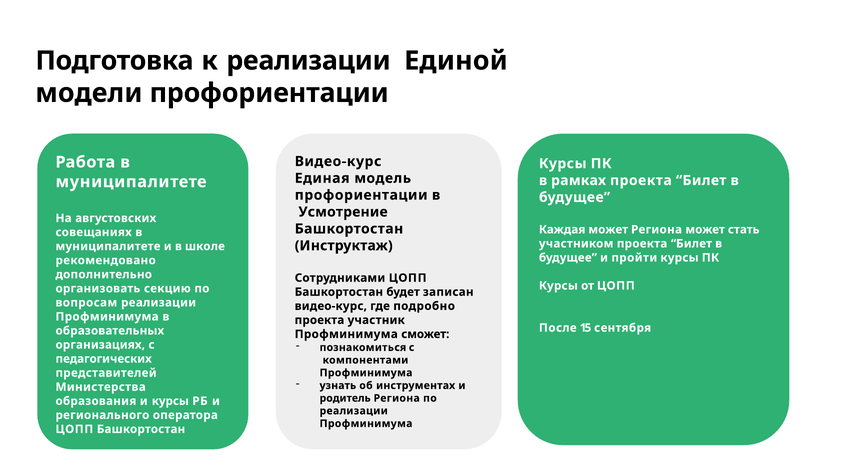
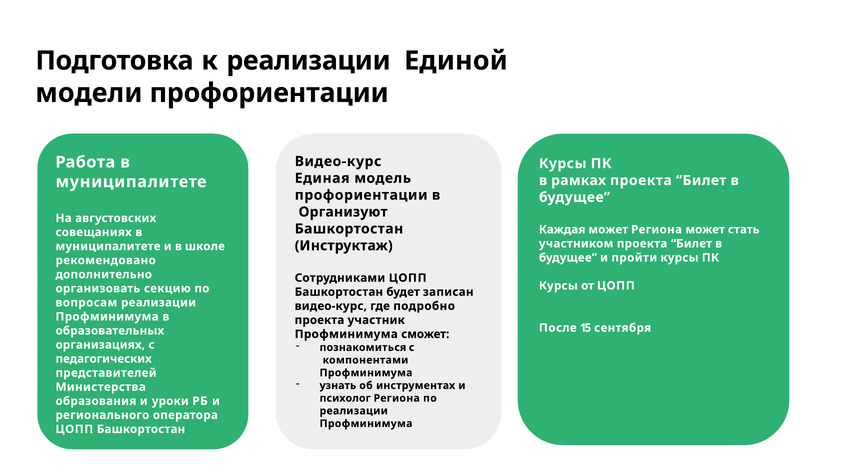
Усмотрение: Усмотрение -> Организуют
родитель: родитель -> психолог
и курсы: курсы -> уроки
